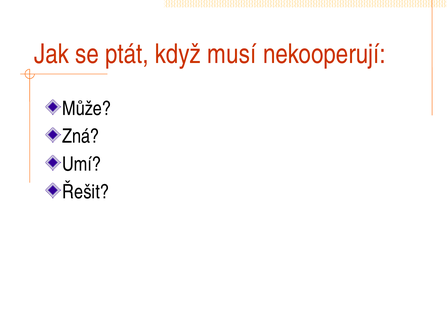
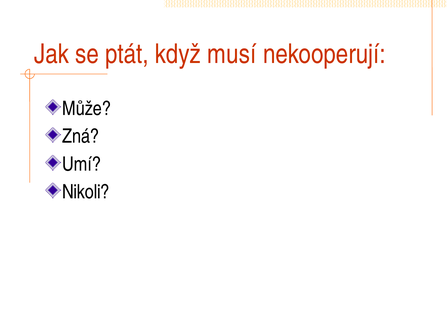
Řešit: Řešit -> Nikoli
